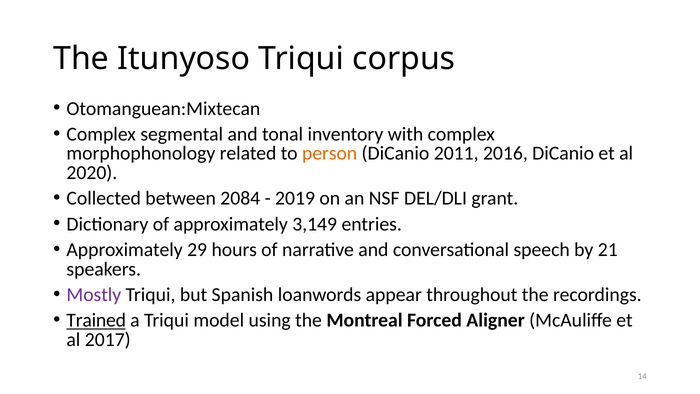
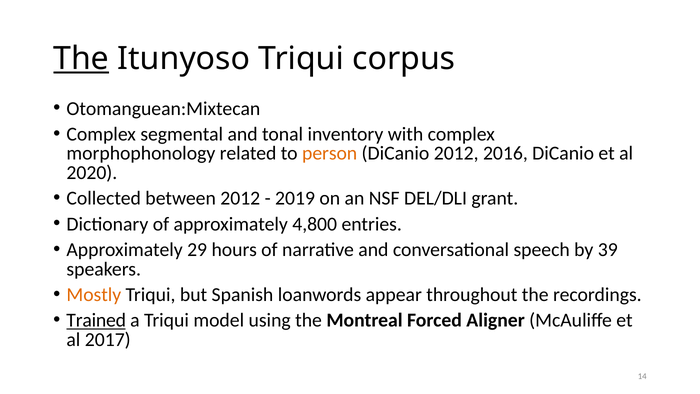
The at (81, 59) underline: none -> present
DiCanio 2011: 2011 -> 2012
between 2084: 2084 -> 2012
3,149: 3,149 -> 4,800
21: 21 -> 39
Mostly colour: purple -> orange
